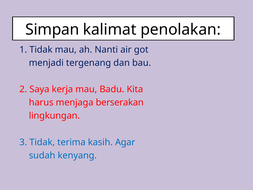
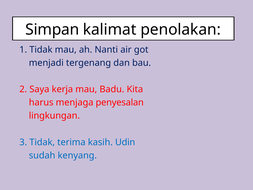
berserakan: berserakan -> penyesalan
Agar: Agar -> Udin
